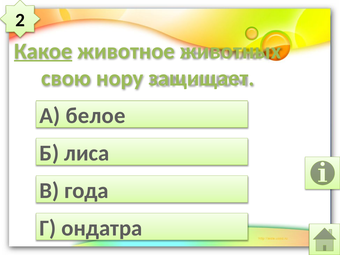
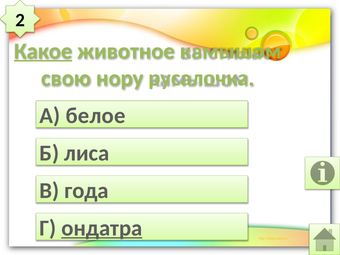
животных: животных -> камышом
защищает: защищает -> русалочка
ондатра underline: none -> present
